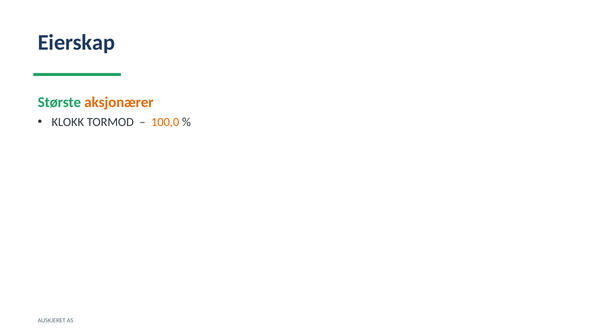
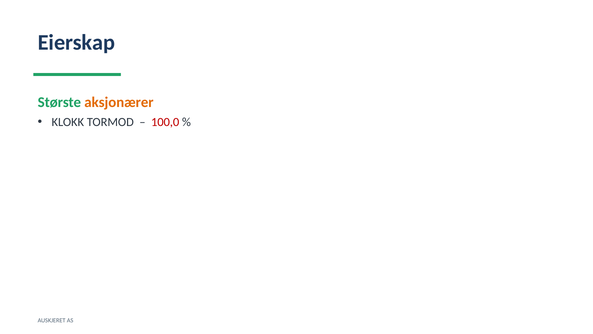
100,0 colour: orange -> red
